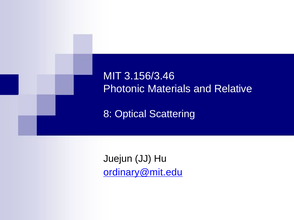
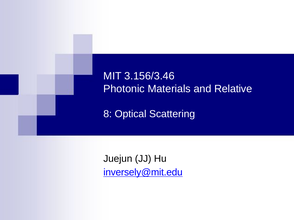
ordinary@mit.edu: ordinary@mit.edu -> inversely@mit.edu
